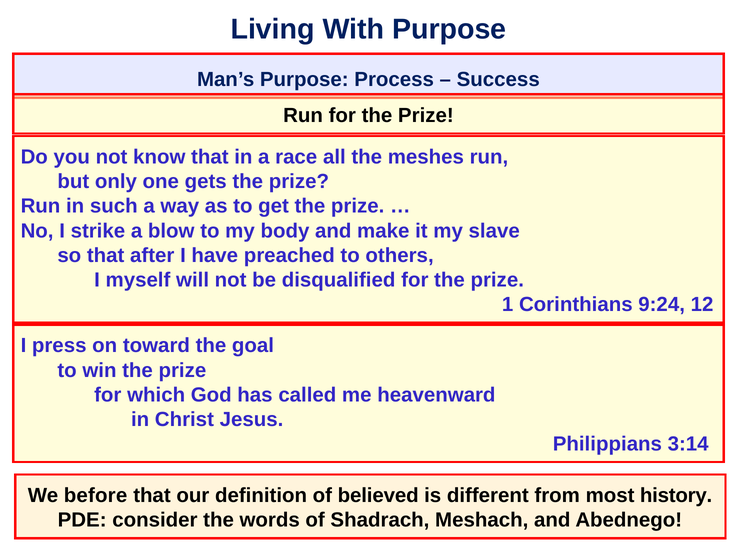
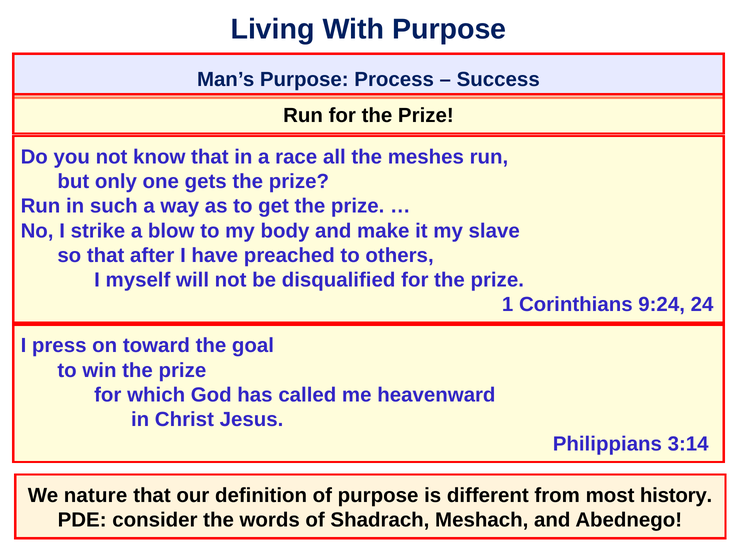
12: 12 -> 24
before: before -> nature
of believed: believed -> purpose
